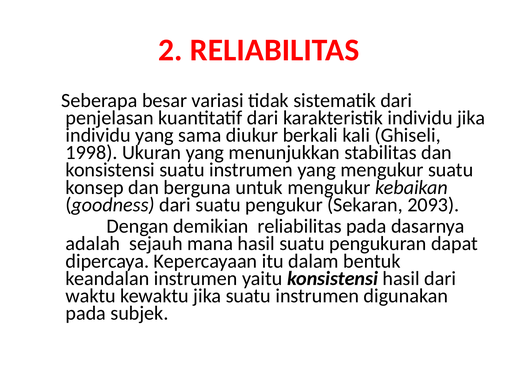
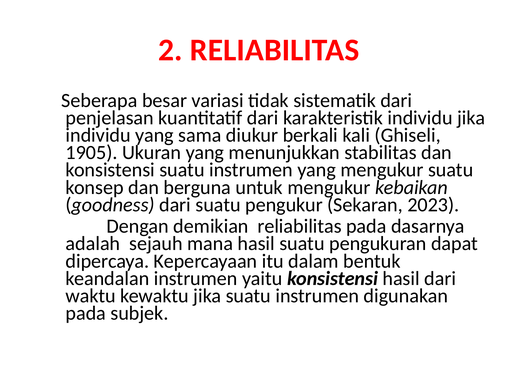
1998: 1998 -> 1905
2093: 2093 -> 2023
